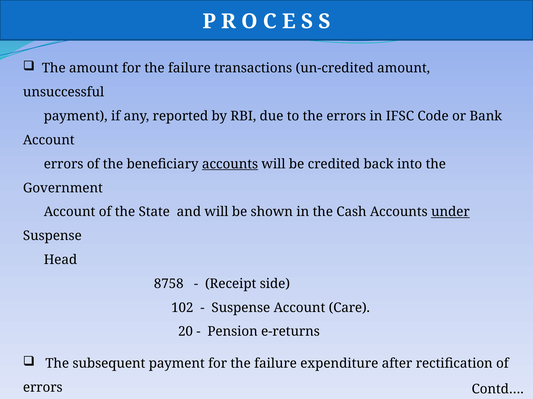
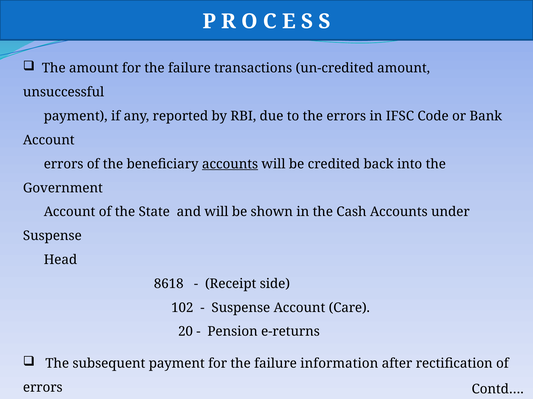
under at (450, 212) underline: present -> none
8758: 8758 -> 8618
expenditure: expenditure -> information
